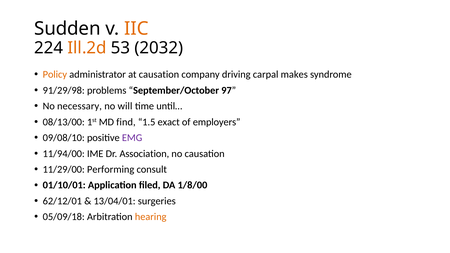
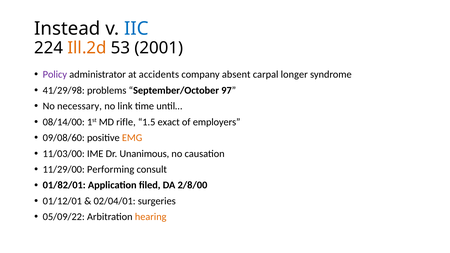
Sudden: Sudden -> Instead
IIC colour: orange -> blue
2032: 2032 -> 2001
Policy colour: orange -> purple
at causation: causation -> accidents
driving: driving -> absent
makes: makes -> longer
91/29/98: 91/29/98 -> 41/29/98
will: will -> link
08/13/00: 08/13/00 -> 08/14/00
find: find -> rifle
09/08/10: 09/08/10 -> 09/08/60
EMG colour: purple -> orange
11/94/00: 11/94/00 -> 11/03/00
Association: Association -> Unanimous
01/10/01: 01/10/01 -> 01/82/01
1/8/00: 1/8/00 -> 2/8/00
62/12/01: 62/12/01 -> 01/12/01
13/04/01: 13/04/01 -> 02/04/01
05/09/18: 05/09/18 -> 05/09/22
